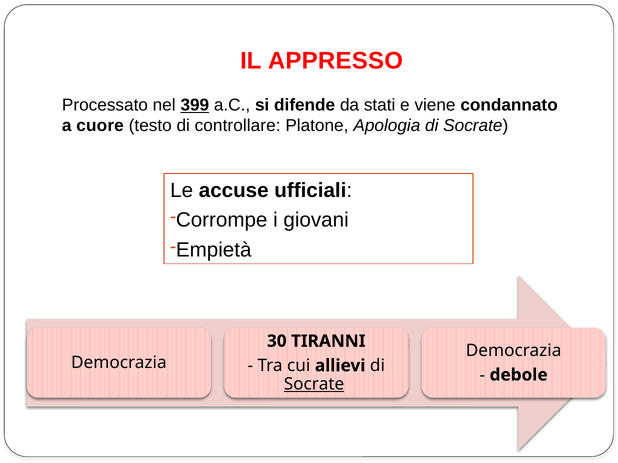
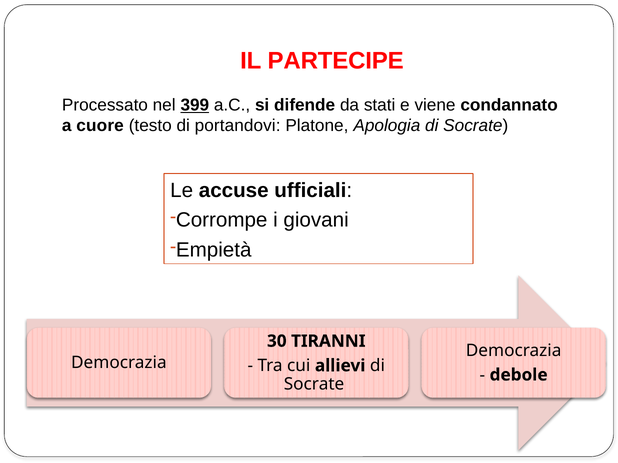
APPRESSO: APPRESSO -> PARTECIPE
controllare: controllare -> portandovi
Socrate at (314, 385) underline: present -> none
